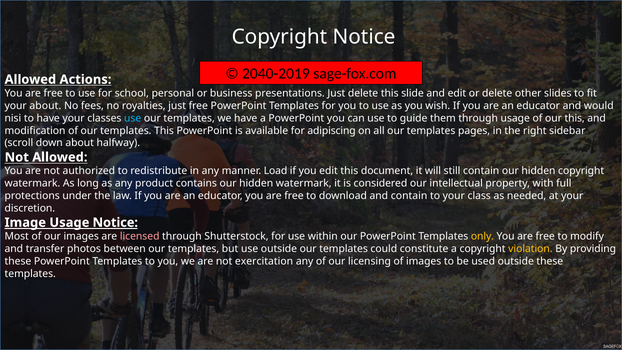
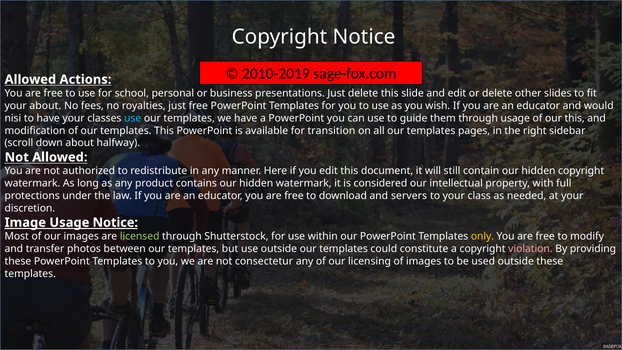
2040-2019: 2040-2019 -> 2010-2019
adipiscing: adipiscing -> transition
Load: Load -> Here
and contain: contain -> servers
licensed colour: pink -> light green
violation colour: yellow -> pink
exercitation: exercitation -> consectetur
